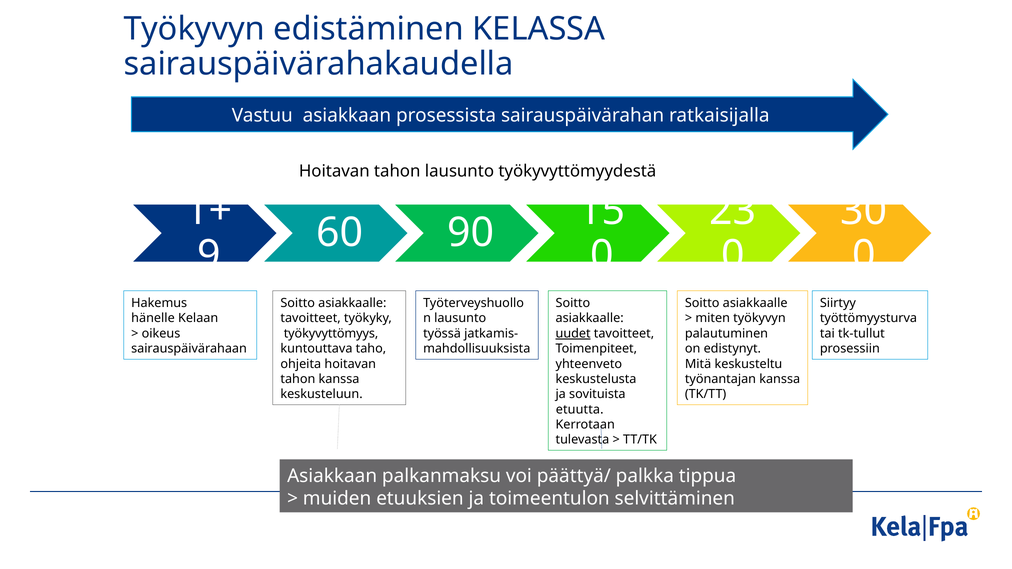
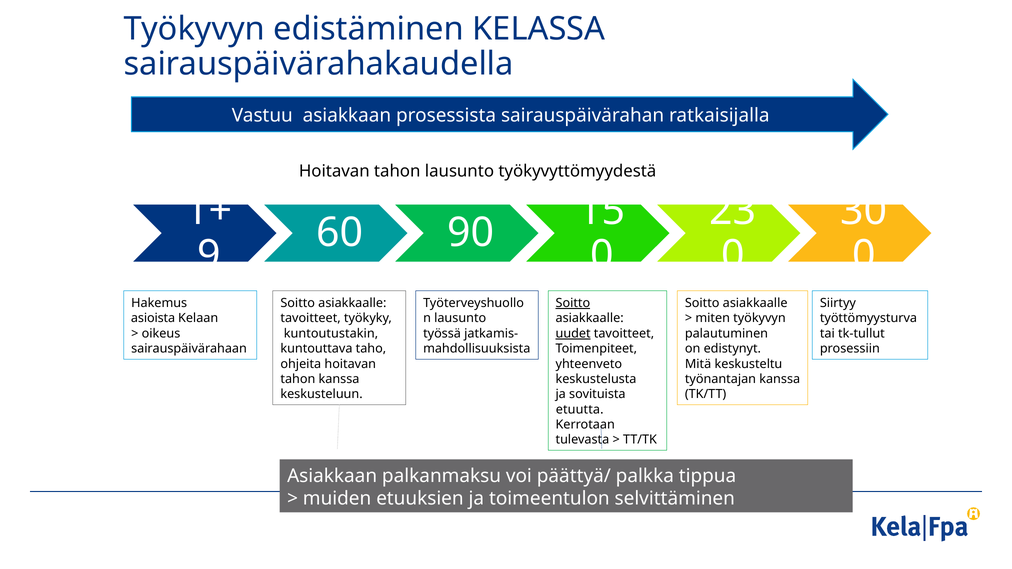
Soitto at (573, 303) underline: none -> present
hänelle: hänelle -> asioista
työkyvyttömyys: työkyvyttömyys -> kuntoutustakin
